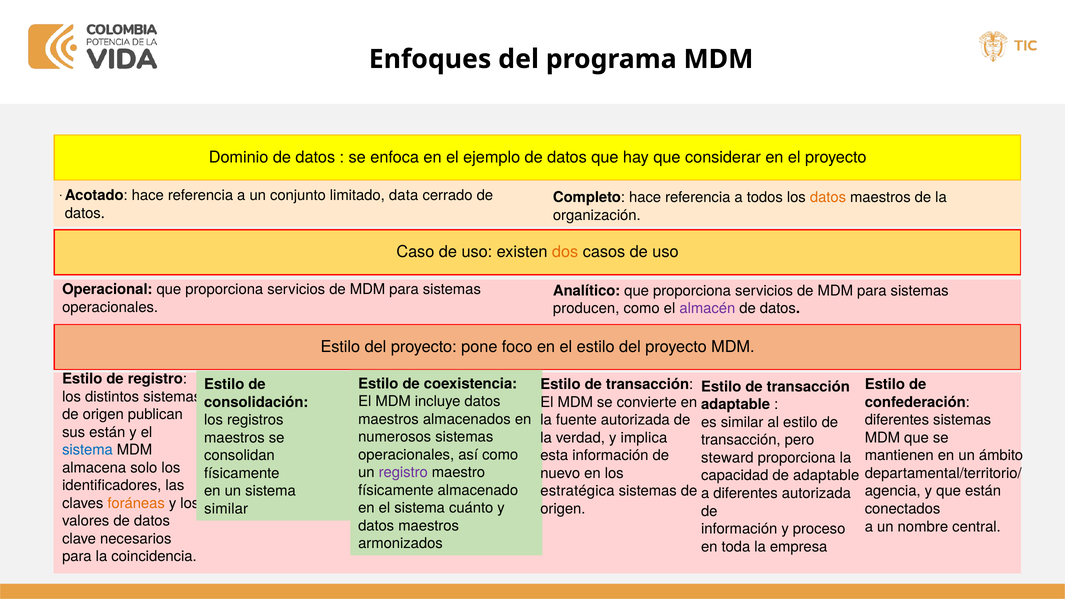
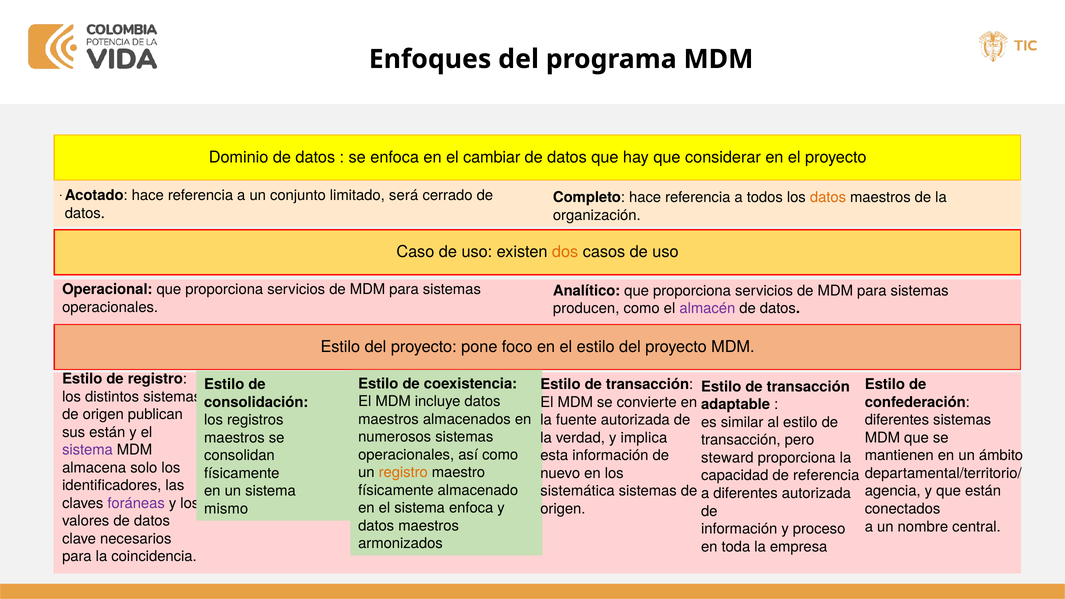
ejemplo: ejemplo -> cambiar
data: data -> será
sistema at (87, 450) colour: blue -> purple
registro at (403, 472) colour: purple -> orange
de adaptable: adaptable -> referencia
estratégica: estratégica -> sistemática
foráneas colour: orange -> purple
sistema cuánto: cuánto -> enfoca
similar at (226, 509): similar -> mismo
